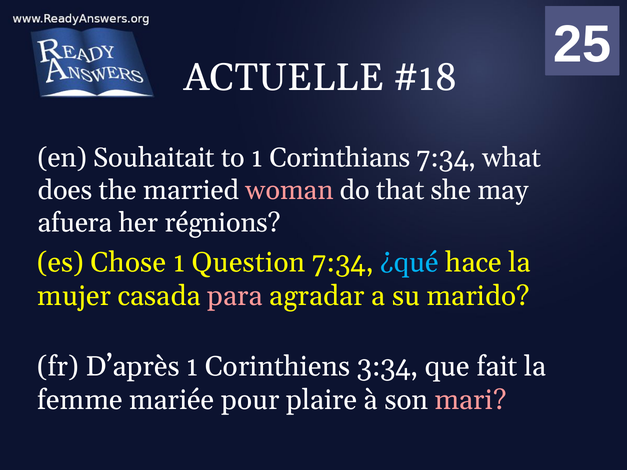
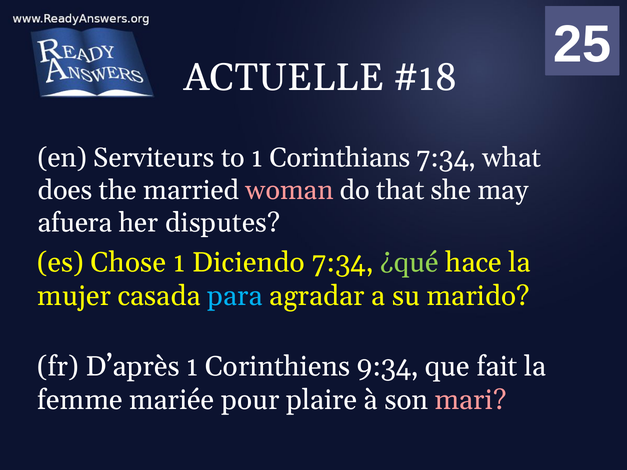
Souhaitait: Souhaitait -> Serviteurs
régnions: régnions -> disputes
Question: Question -> Diciendo
¿qué colour: light blue -> light green
para colour: pink -> light blue
3:34: 3:34 -> 9:34
